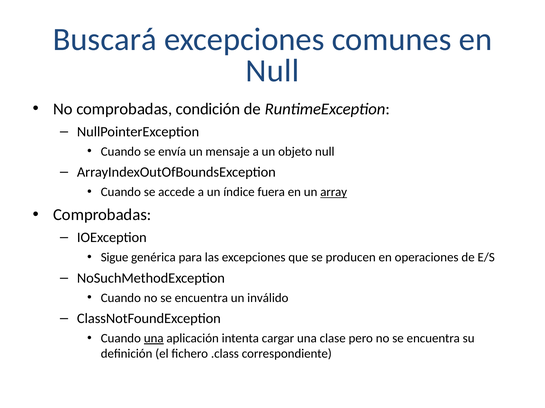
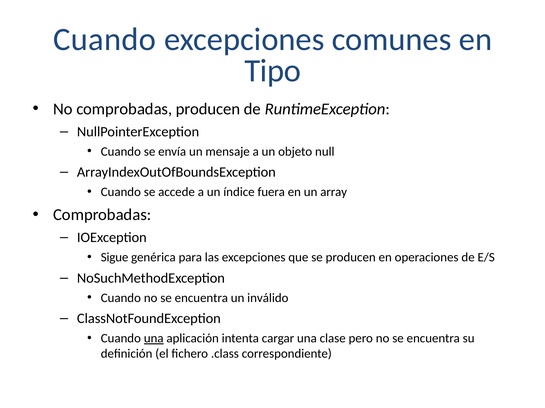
Buscará at (105, 40): Buscará -> Cuando
Null at (272, 71): Null -> Tipo
comprobadas condición: condición -> producen
array underline: present -> none
